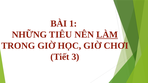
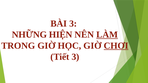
BÀI 1: 1 -> 3
TIÊU: TIÊU -> HIỆN
CHƠI underline: none -> present
